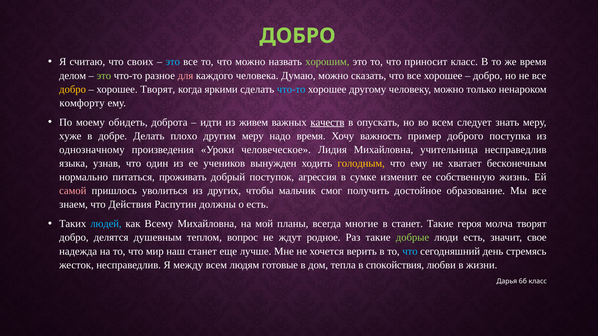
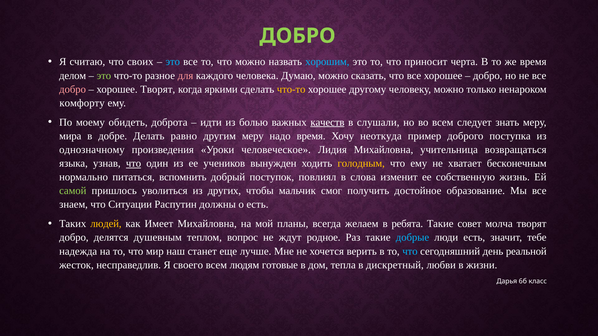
хорошим colour: light green -> light blue
приносит класс: класс -> черта
добро at (73, 89) colour: yellow -> pink
что-то at (291, 89) colour: light blue -> yellow
живем: живем -> болью
опускать: опускать -> слушали
хуже: хуже -> мира
плохо: плохо -> равно
важность: важность -> неоткуда
учительница несправедлив: несправедлив -> возвращаться
что at (134, 164) underline: none -> present
проживать: проживать -> вспомнить
агрессия: агрессия -> повлиял
сумке: сумке -> слова
самой colour: pink -> light green
Действия: Действия -> Ситуации
людей colour: light blue -> yellow
Всему: Всему -> Имеет
многие: многие -> желаем
в станет: станет -> ребята
героя: героя -> совет
добрые colour: light green -> light blue
свое: свое -> тебе
стремясь: стремясь -> реальной
между: между -> своего
спокойствия: спокойствия -> дискретный
